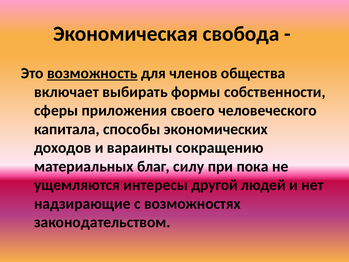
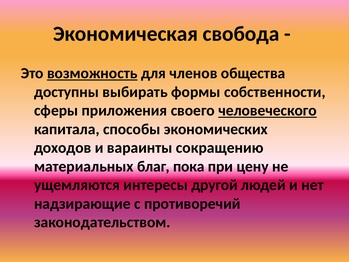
включает: включает -> доступны
человеческого underline: none -> present
силу: силу -> пока
пока: пока -> цену
возможностях: возможностях -> противоречий
